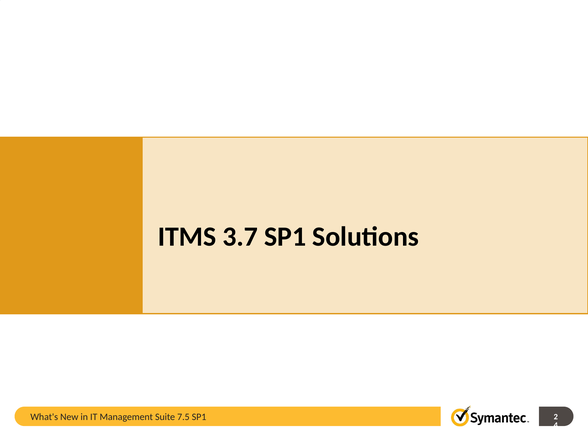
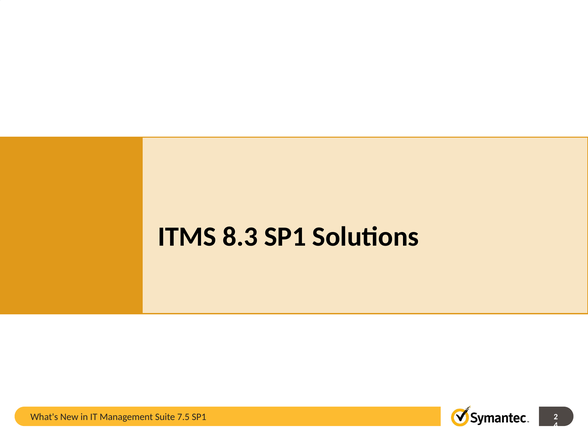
3.7: 3.7 -> 8.3
